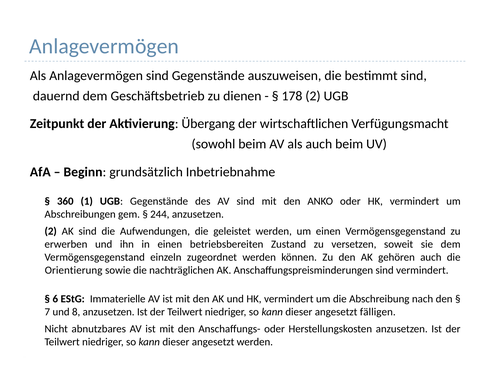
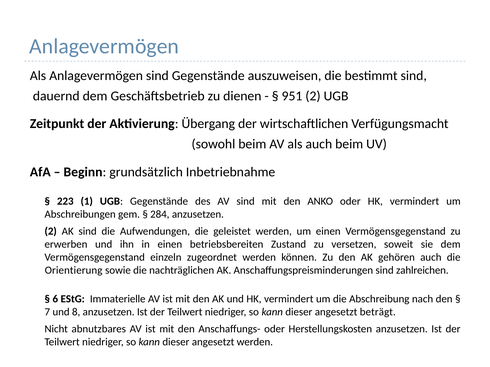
178: 178 -> 951
360: 360 -> 223
244: 244 -> 284
sind vermindert: vermindert -> zahlreichen
fälligen: fälligen -> beträgt
